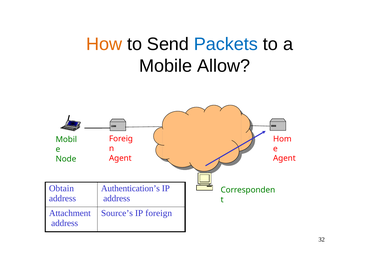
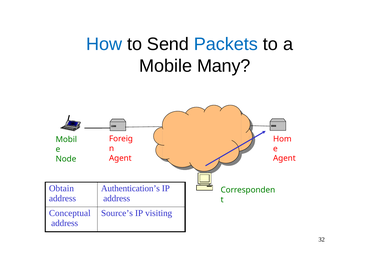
How colour: orange -> blue
Allow: Allow -> Many
Attachment: Attachment -> Conceptual
foreign: foreign -> visiting
